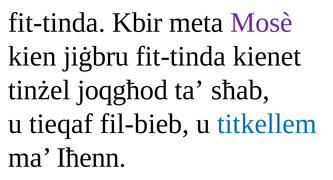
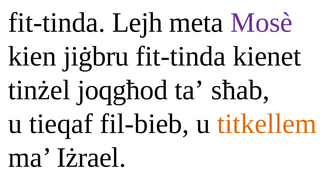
Kbir: Kbir -> Lejh
titkellem colour: blue -> orange
Iħenn: Iħenn -> Iżrael
